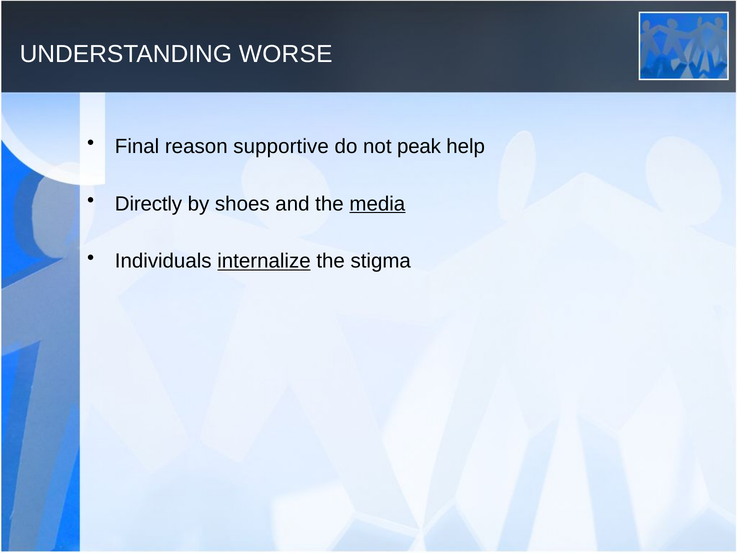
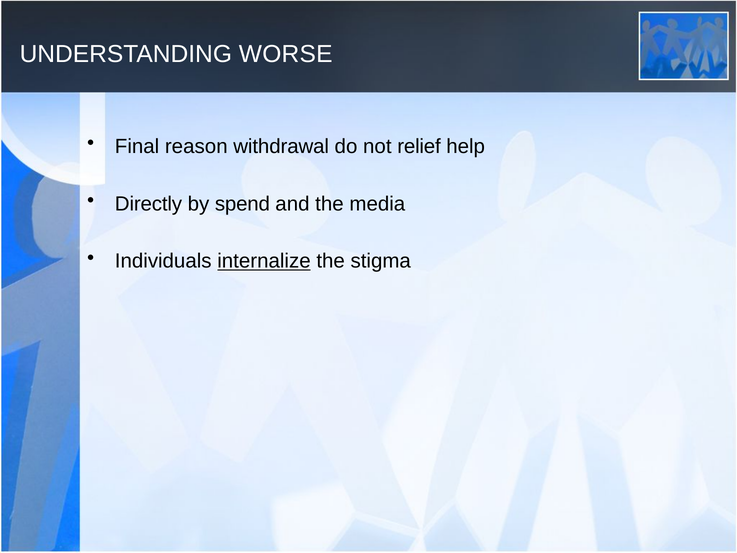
supportive: supportive -> withdrawal
peak: peak -> relief
shoes: shoes -> spend
media underline: present -> none
